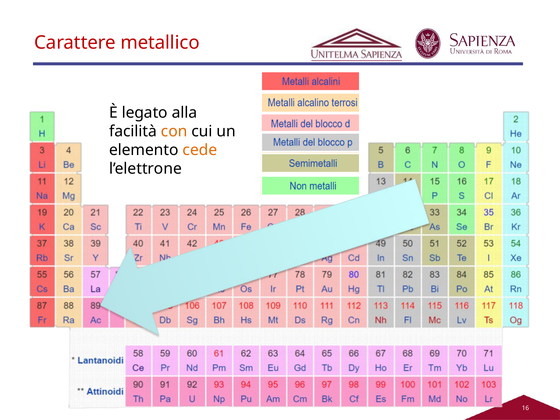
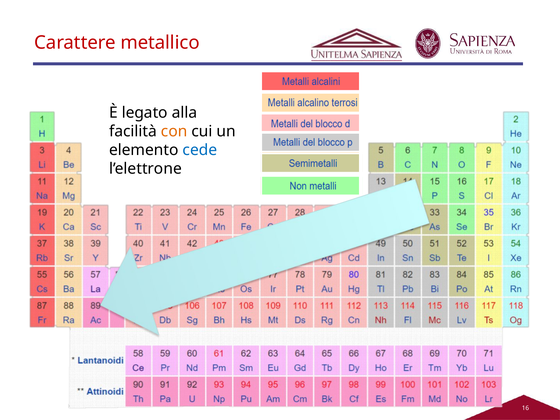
cede colour: orange -> blue
